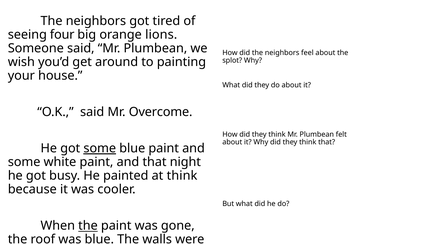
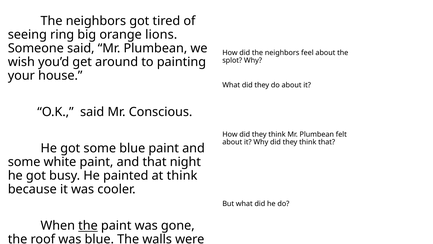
four: four -> ring
Overcome: Overcome -> Conscious
some at (100, 148) underline: present -> none
